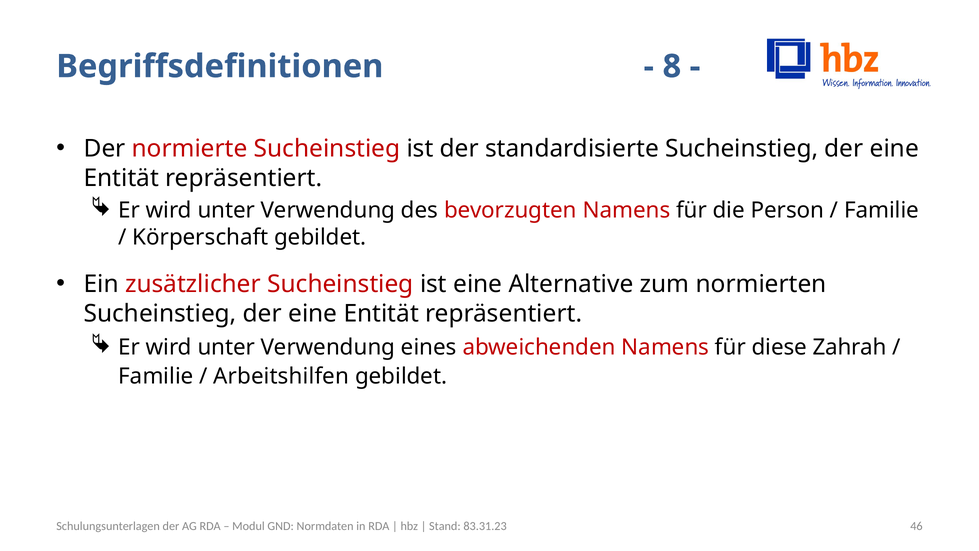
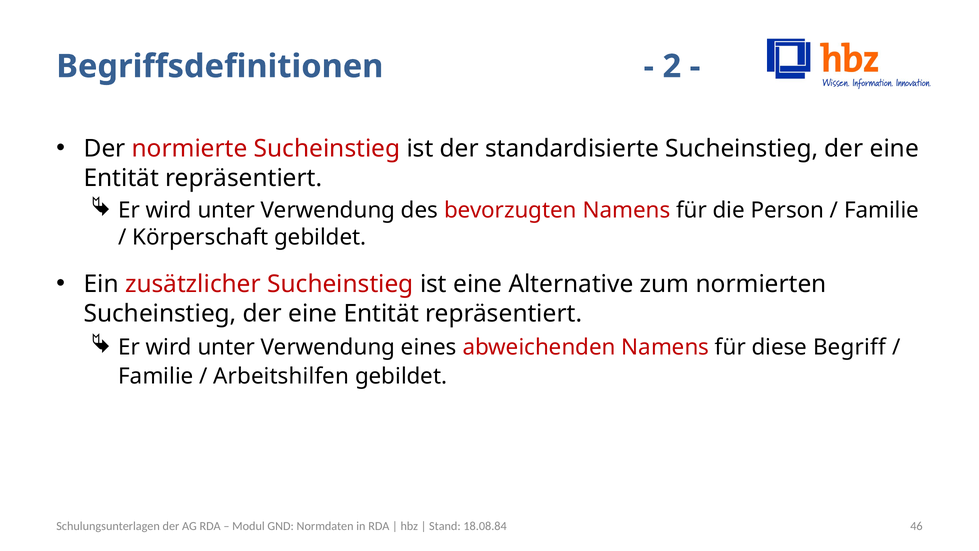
8: 8 -> 2
Zahrah: Zahrah -> Begriff
83.31.23: 83.31.23 -> 18.08.84
